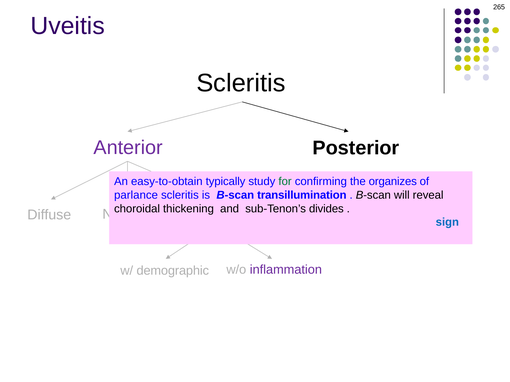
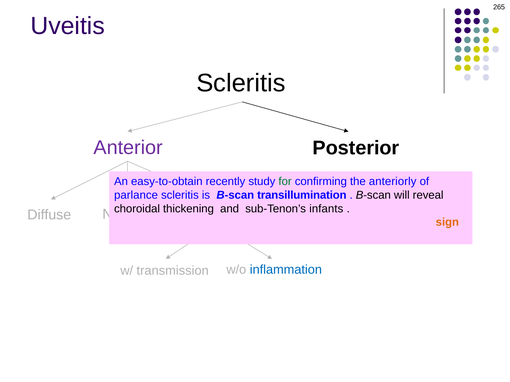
typically: typically -> recently
organizes: organizes -> anteriorly
divides: divides -> infants
sign colour: blue -> orange
demographic: demographic -> transmission
inflammation colour: purple -> blue
